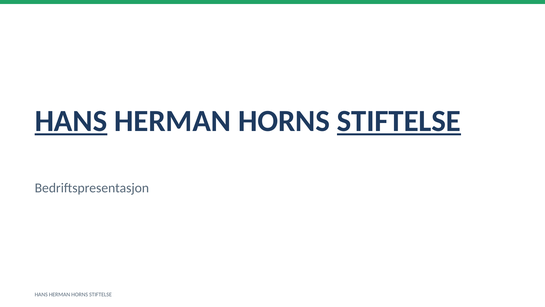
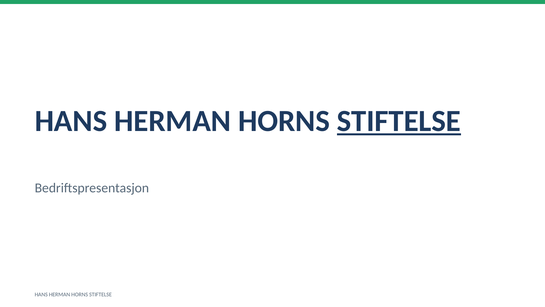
HANS at (71, 121) underline: present -> none
